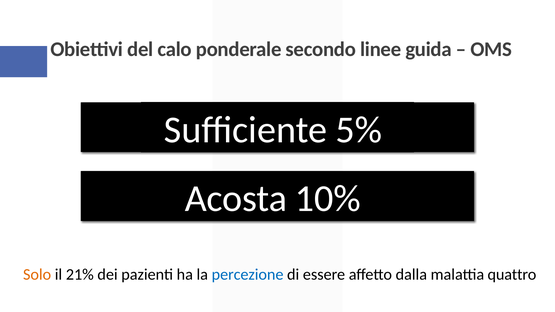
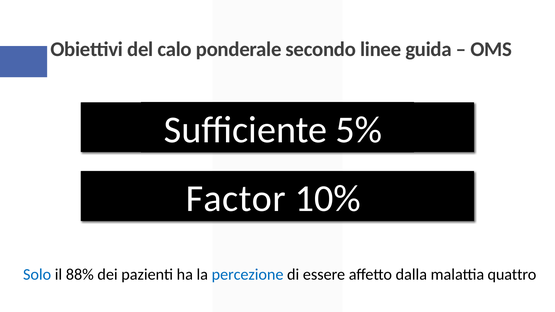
Acosta: Acosta -> Factor
Solo colour: orange -> blue
21%: 21% -> 88%
